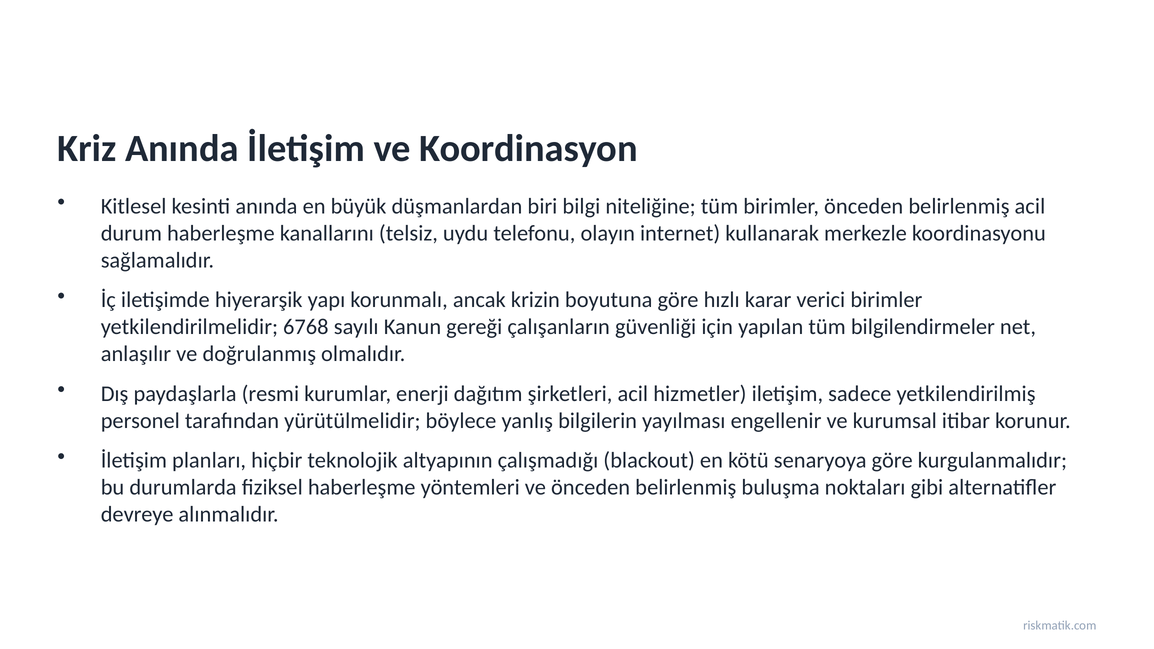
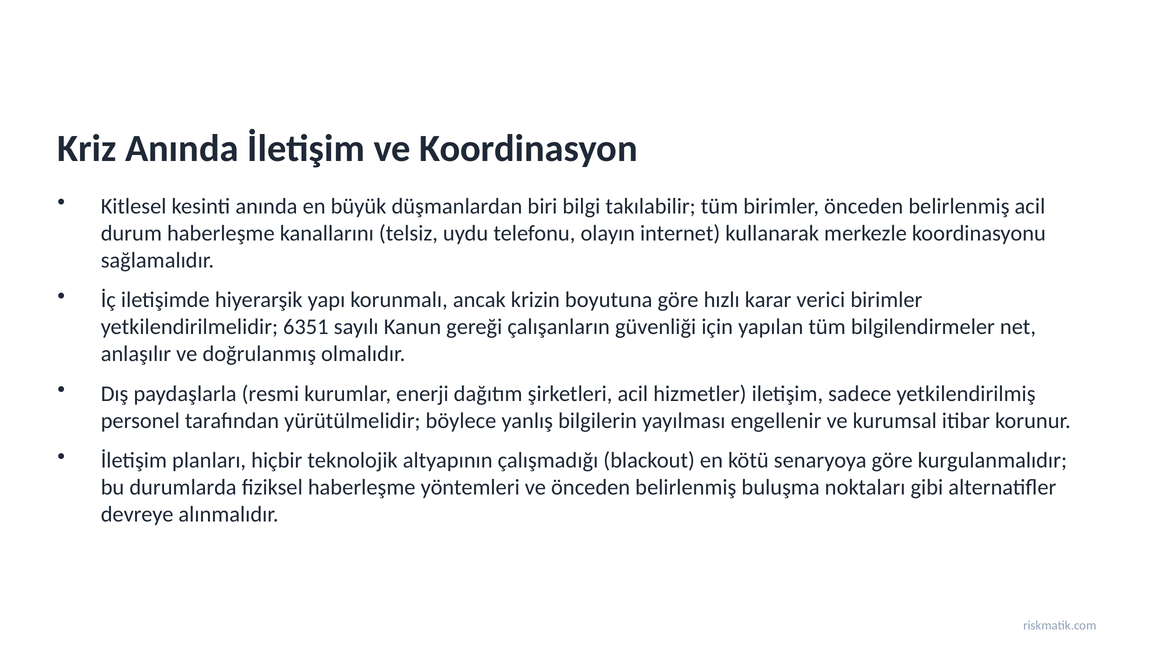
niteliğine: niteliğine -> takılabilir
6768: 6768 -> 6351
